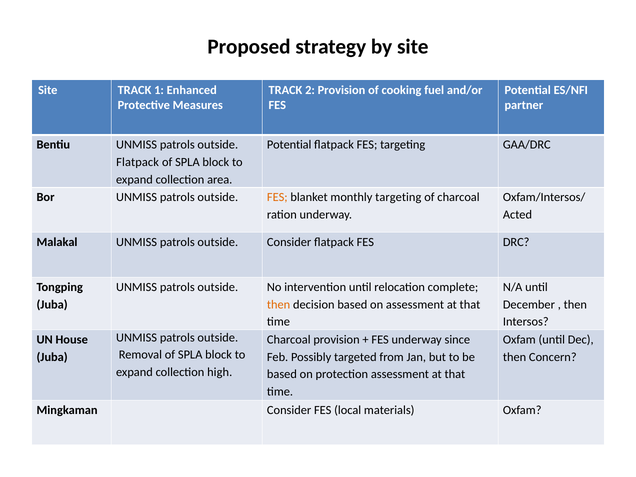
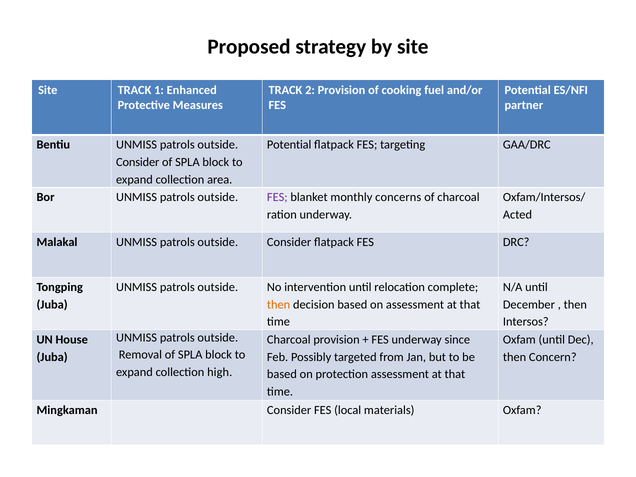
Flatpack at (138, 162): Flatpack -> Consider
FES at (277, 197) colour: orange -> purple
monthly targeting: targeting -> concerns
